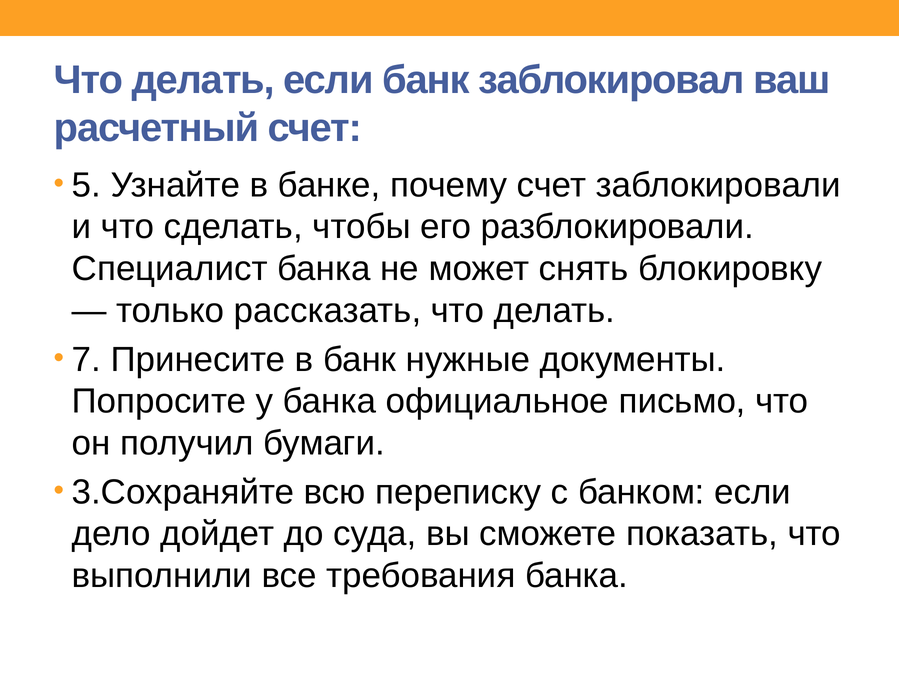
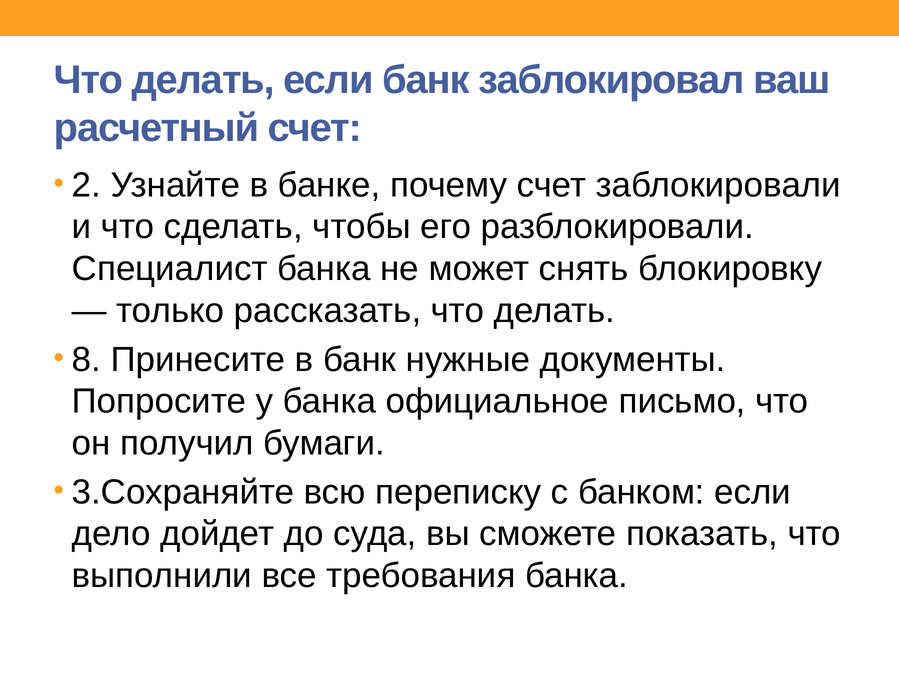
5: 5 -> 2
7: 7 -> 8
